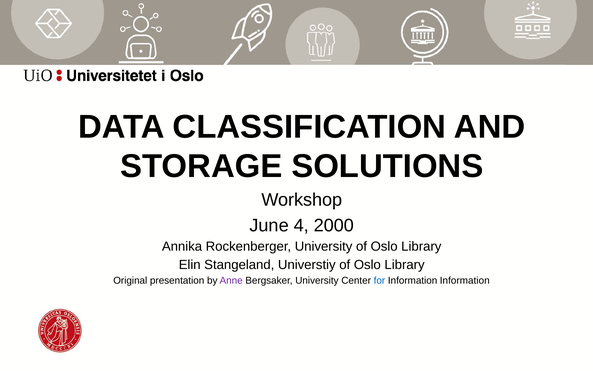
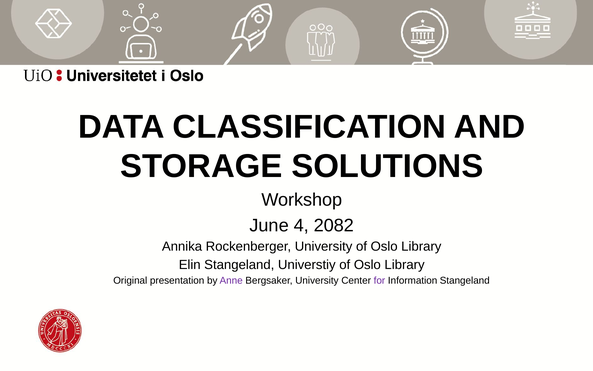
2000: 2000 -> 2082
for colour: blue -> purple
Information Information: Information -> Stangeland
